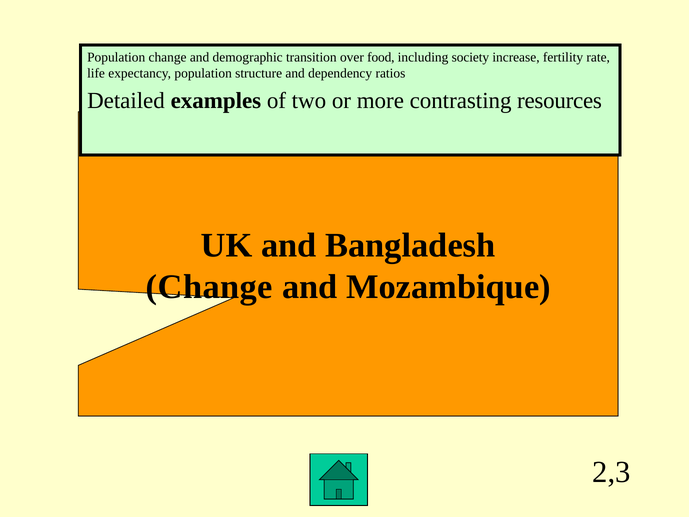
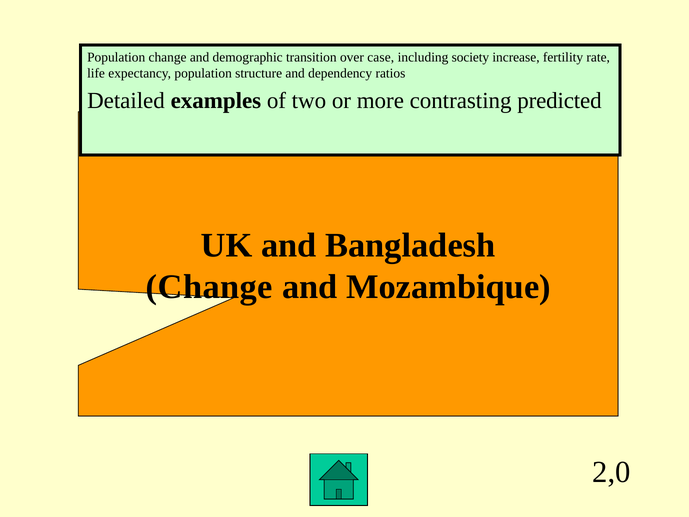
food: food -> case
resources: resources -> predicted
2,3: 2,3 -> 2,0
